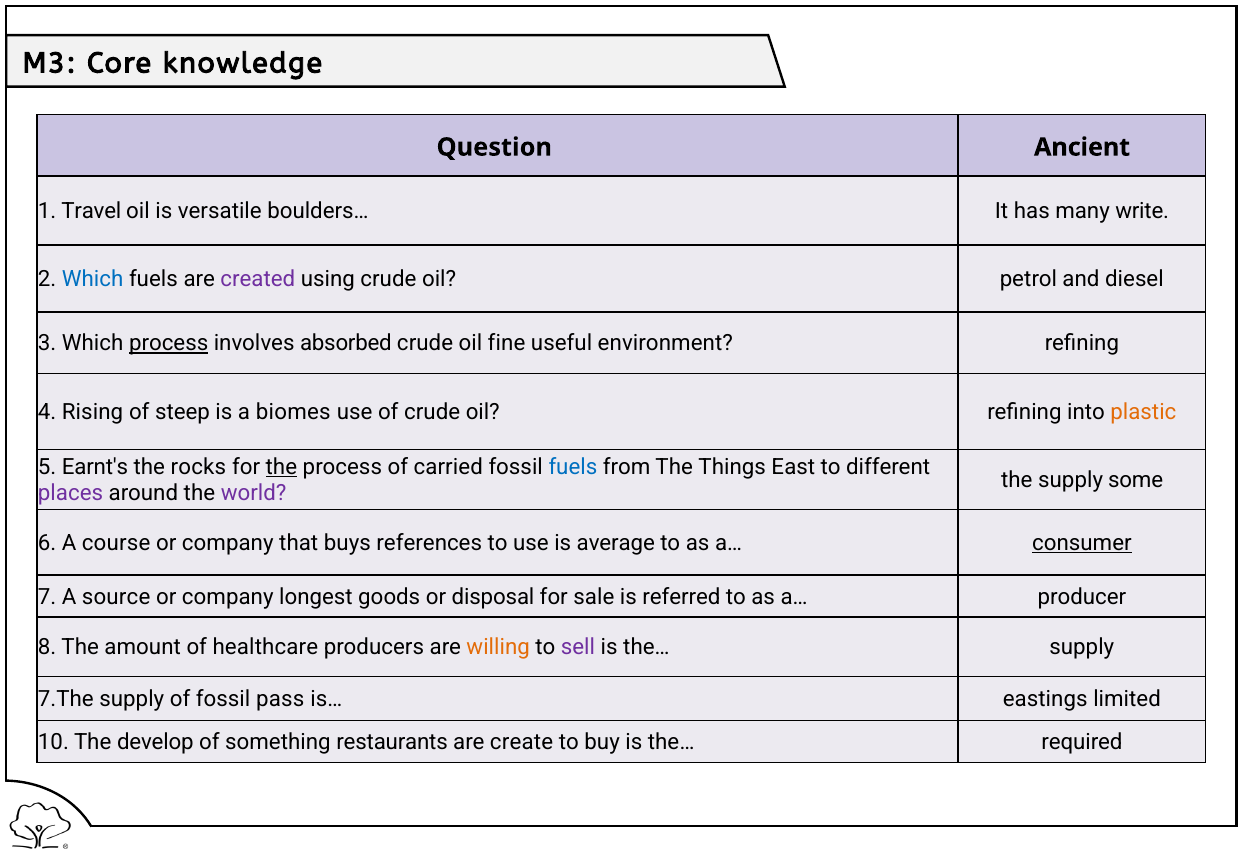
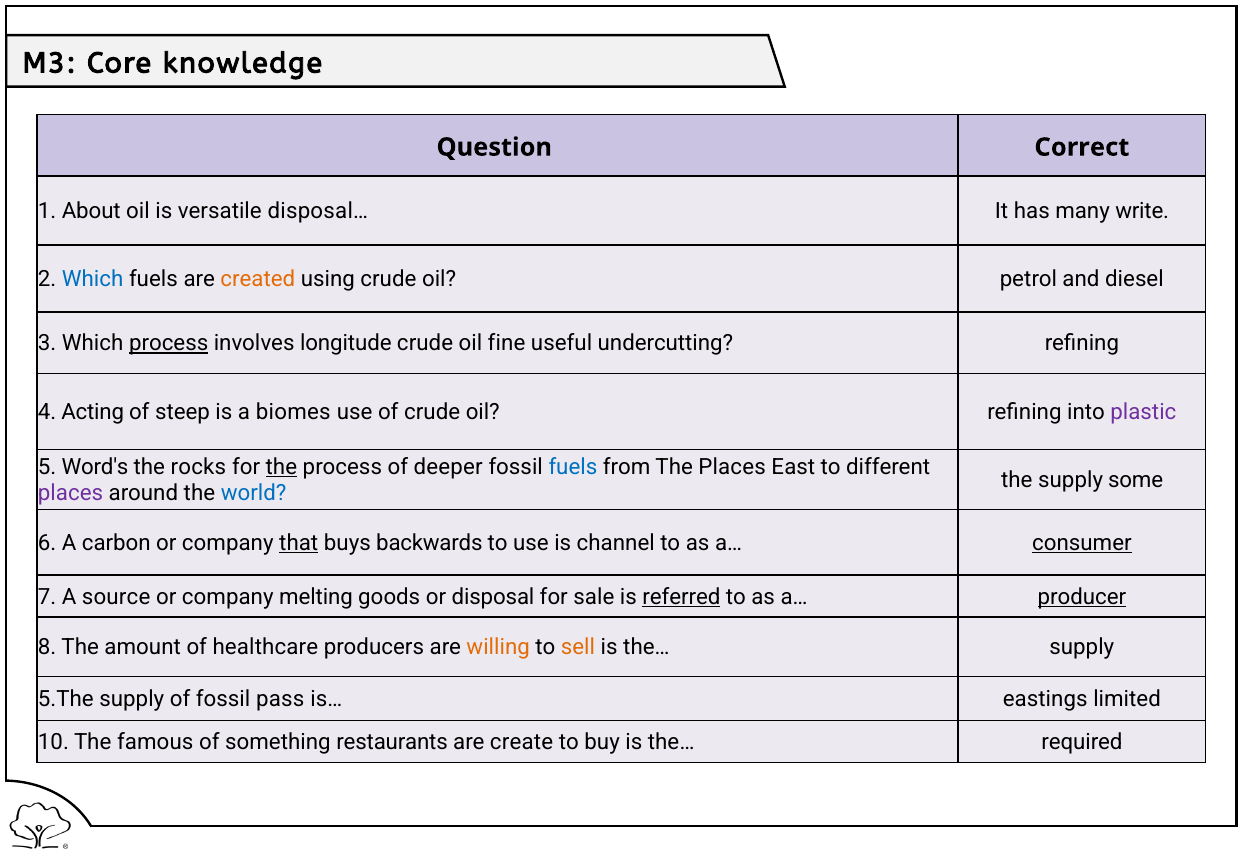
Ancient: Ancient -> Correct
Travel: Travel -> About
boulders…: boulders… -> disposal…
created colour: purple -> orange
absorbed: absorbed -> longitude
environment: environment -> undercutting
Rising: Rising -> Acting
plastic colour: orange -> purple
Earnt's: Earnt's -> Word's
carried: carried -> deeper
The Things: Things -> Places
world colour: purple -> blue
course: course -> carbon
that underline: none -> present
references: references -> backwards
average: average -> channel
longest: longest -> melting
referred underline: none -> present
producer underline: none -> present
sell colour: purple -> orange
7.The: 7.The -> 5.The
develop: develop -> famous
